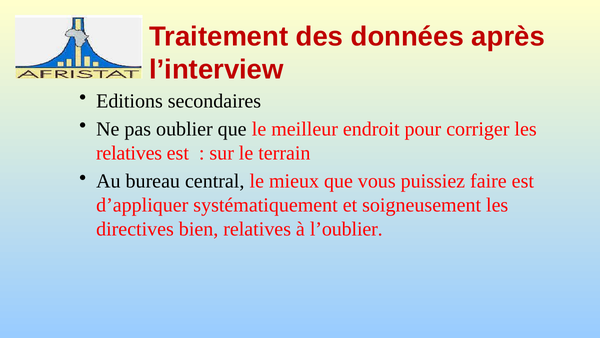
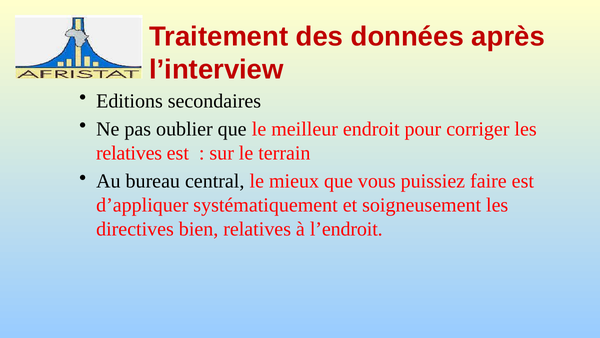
l’oublier: l’oublier -> l’endroit
